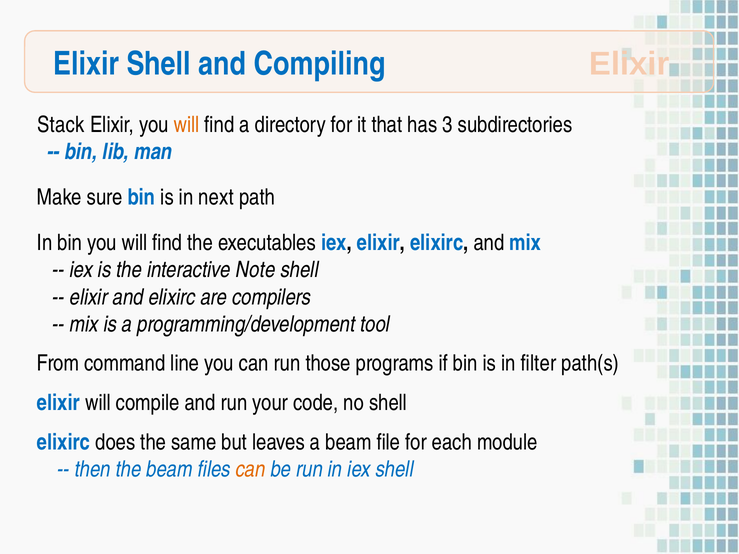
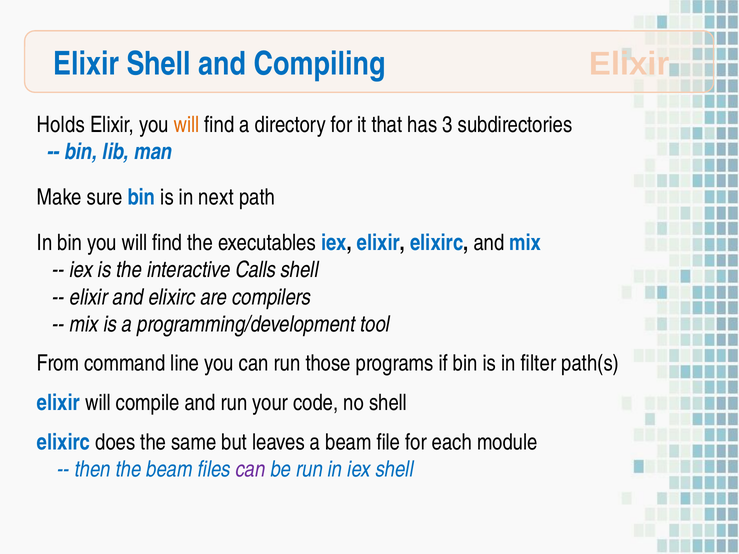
Stack: Stack -> Holds
Note: Note -> Calls
can at (251, 470) colour: orange -> purple
